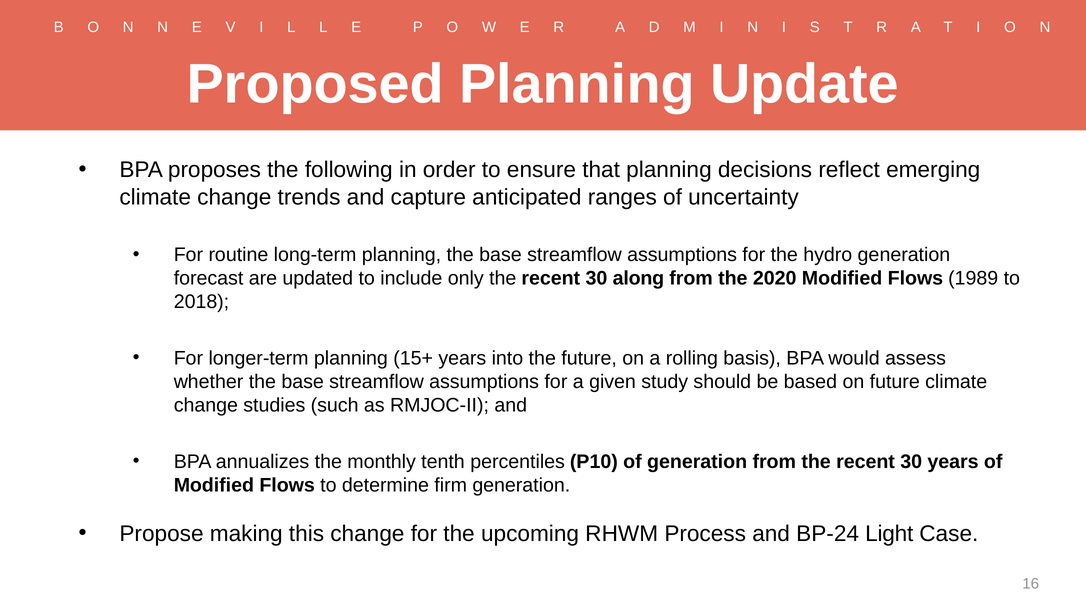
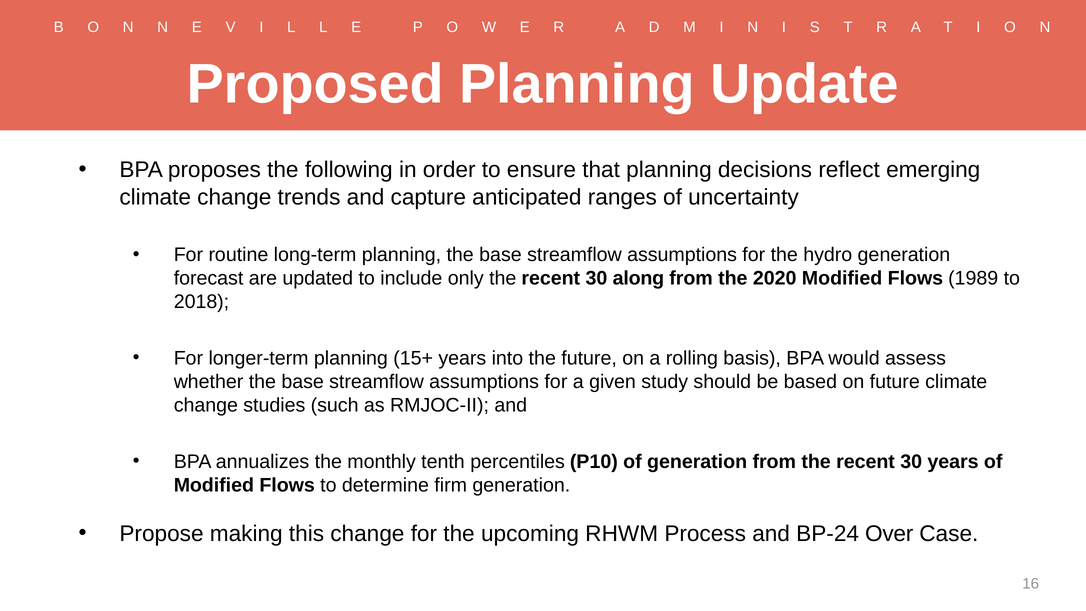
Light: Light -> Over
